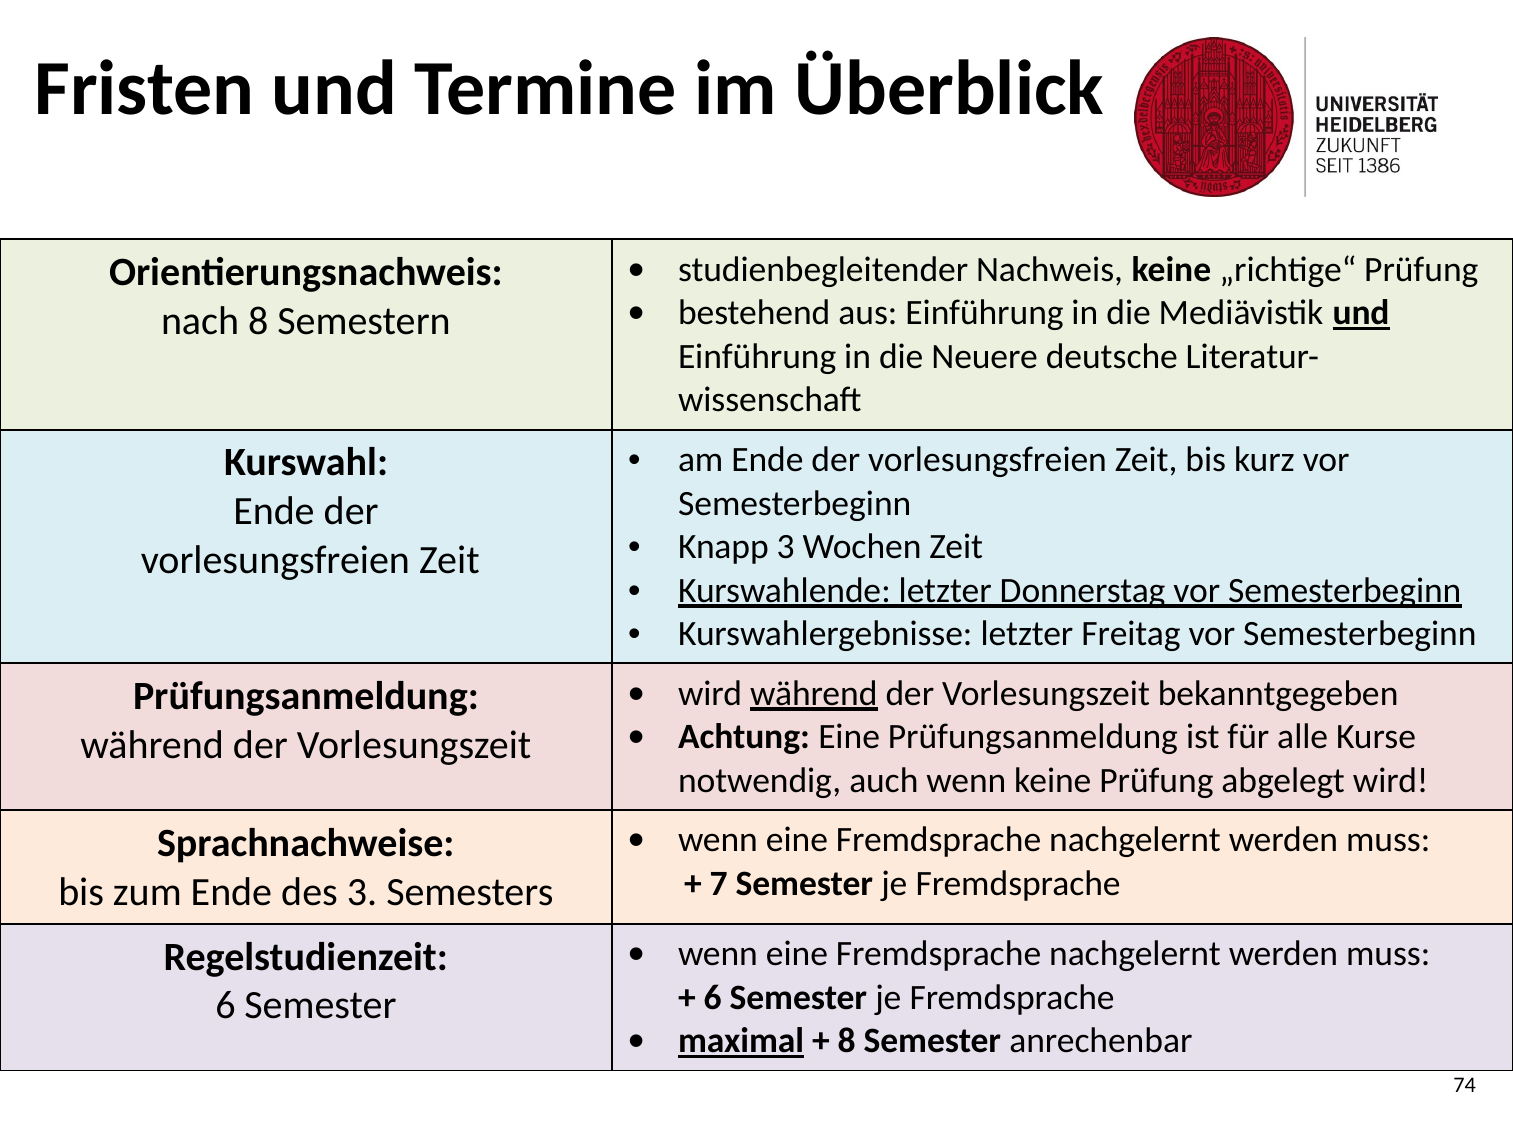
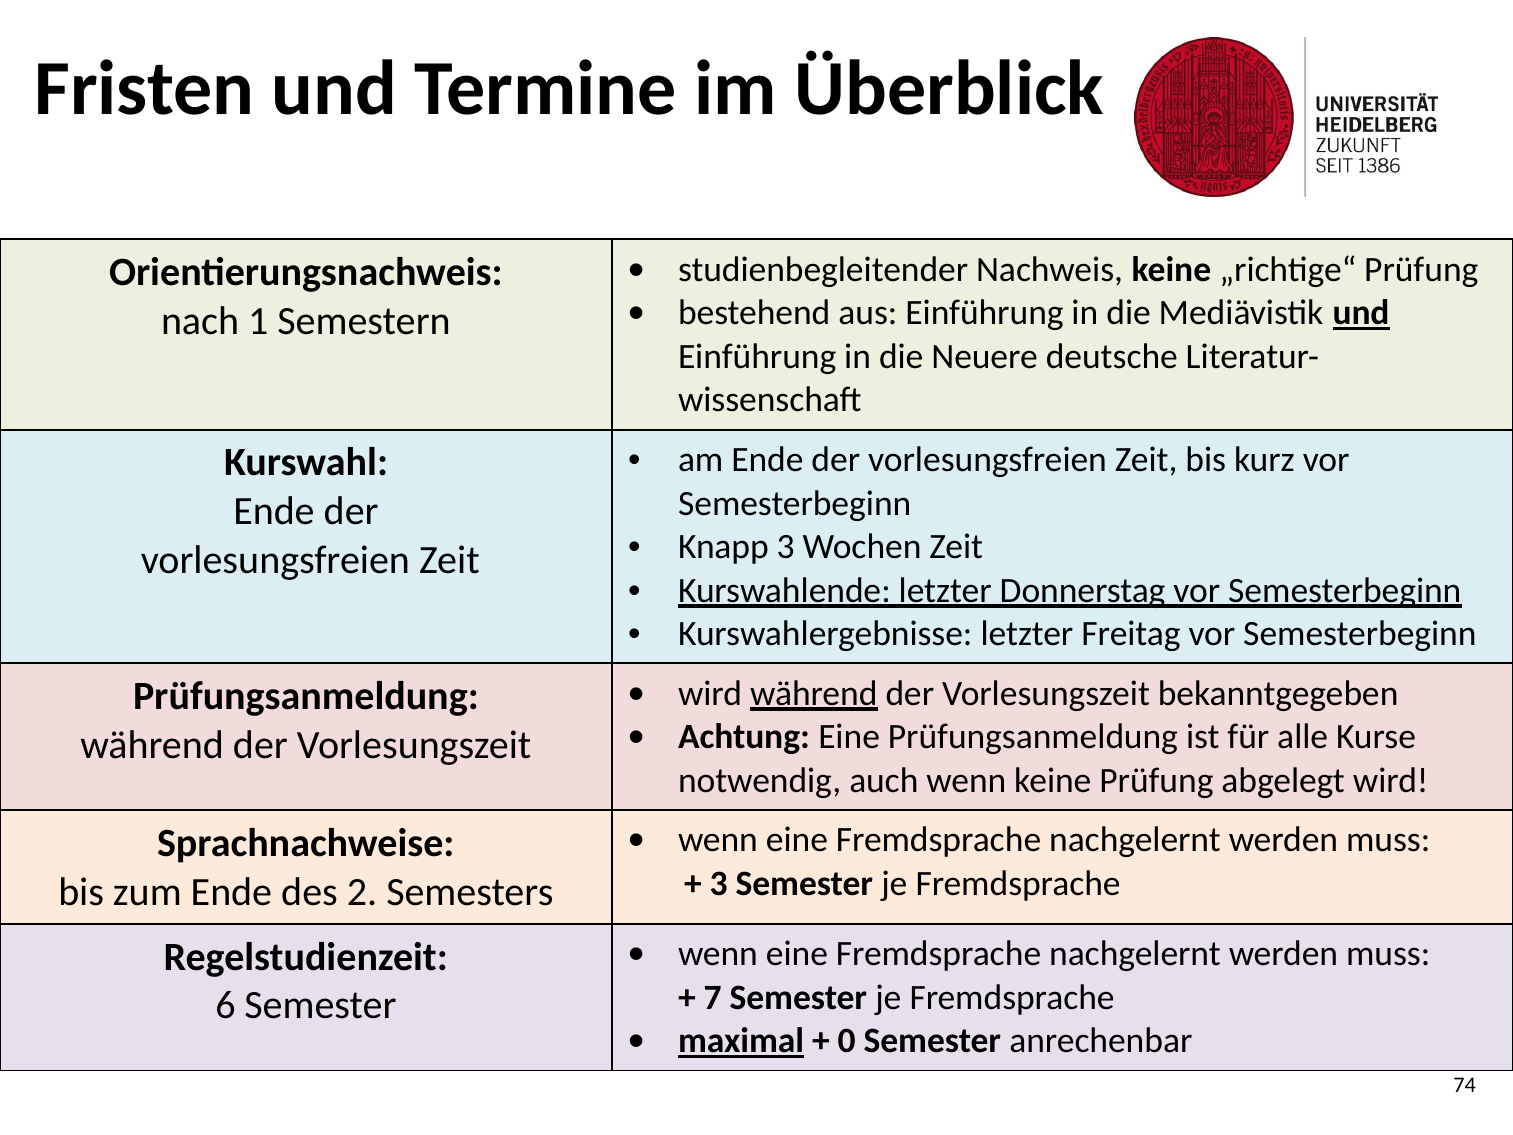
nach 8: 8 -> 1
7 at (719, 884): 7 -> 3
des 3: 3 -> 2
6 at (713, 997): 6 -> 7
8 at (847, 1041): 8 -> 0
